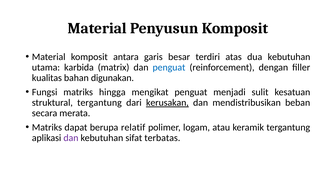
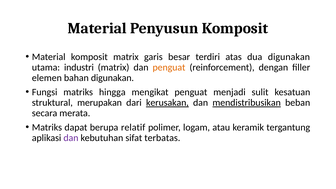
komposit antara: antara -> matrix
dua kebutuhan: kebutuhan -> digunakan
karbida: karbida -> industri
penguat at (169, 67) colour: blue -> orange
kualitas: kualitas -> elemen
struktural tergantung: tergantung -> merupakan
mendistribusikan underline: none -> present
